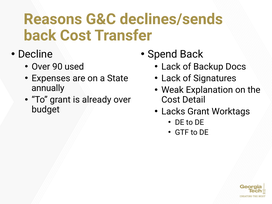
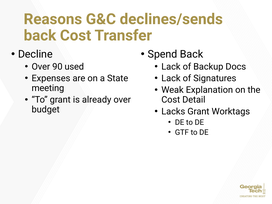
annually: annually -> meeting
